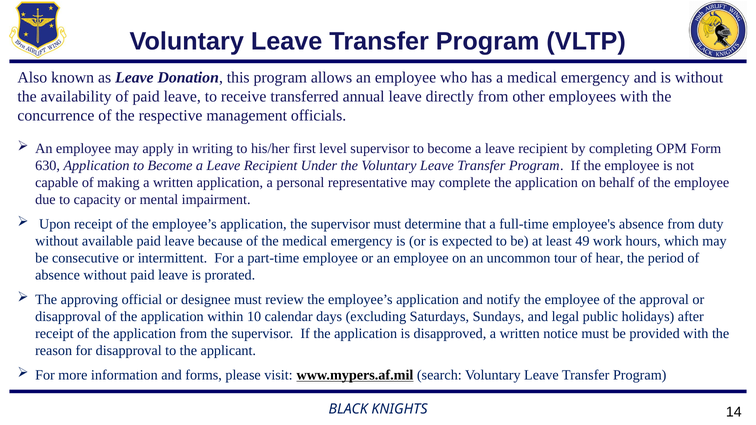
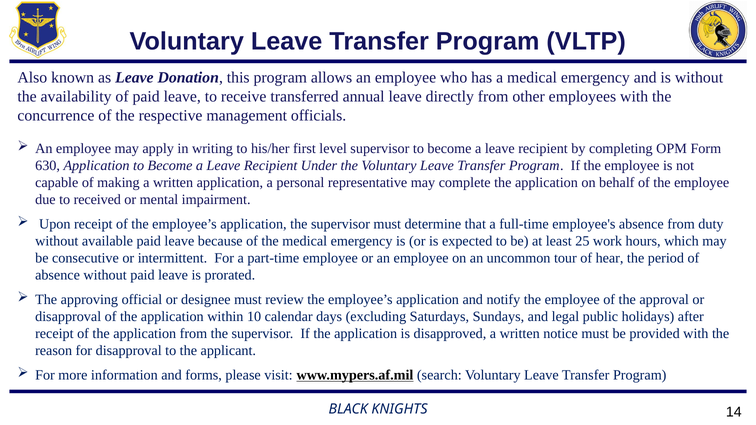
capacity: capacity -> received
49: 49 -> 25
